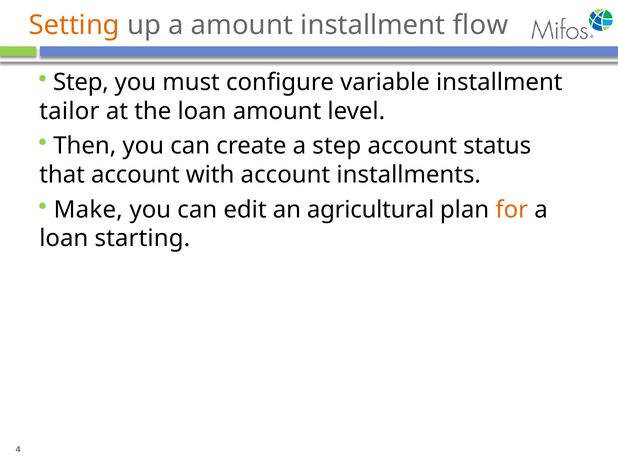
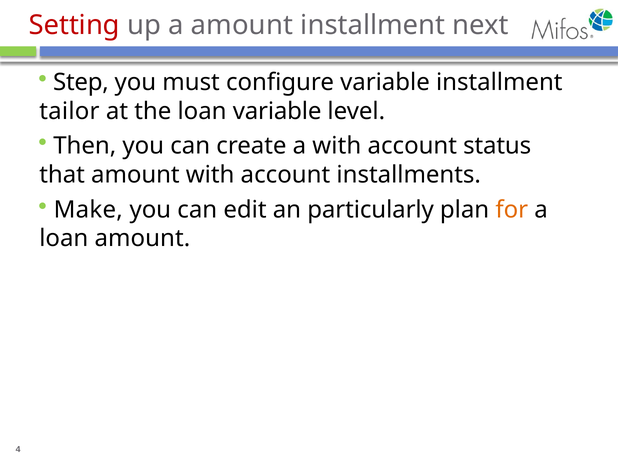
Setting colour: orange -> red
flow: flow -> next
loan amount: amount -> variable
a step: step -> with
that account: account -> amount
agricultural: agricultural -> particularly
loan starting: starting -> amount
